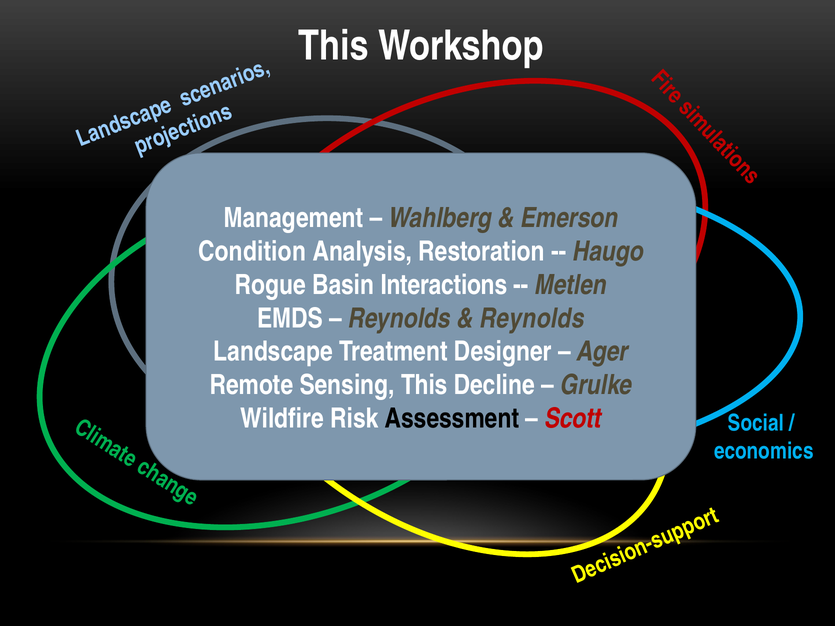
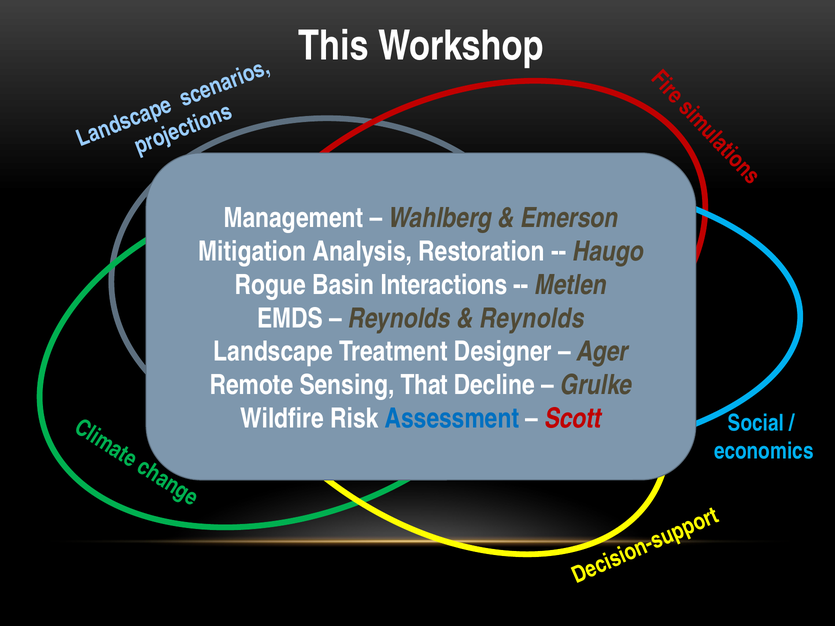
Condition: Condition -> Mitigation
Sensing This: This -> That
Assessment colour: black -> blue
